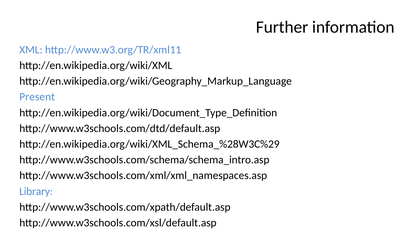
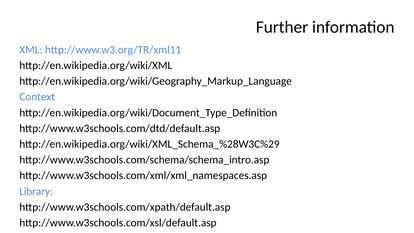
Present: Present -> Context
